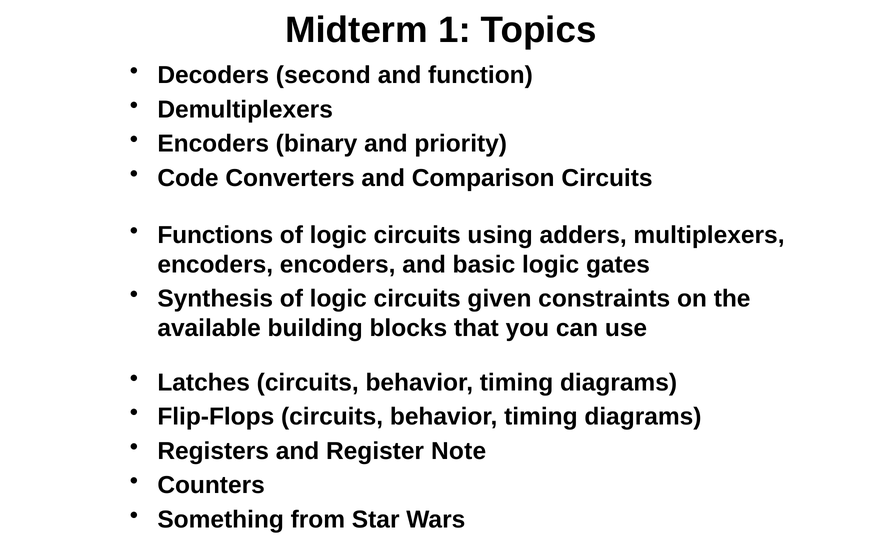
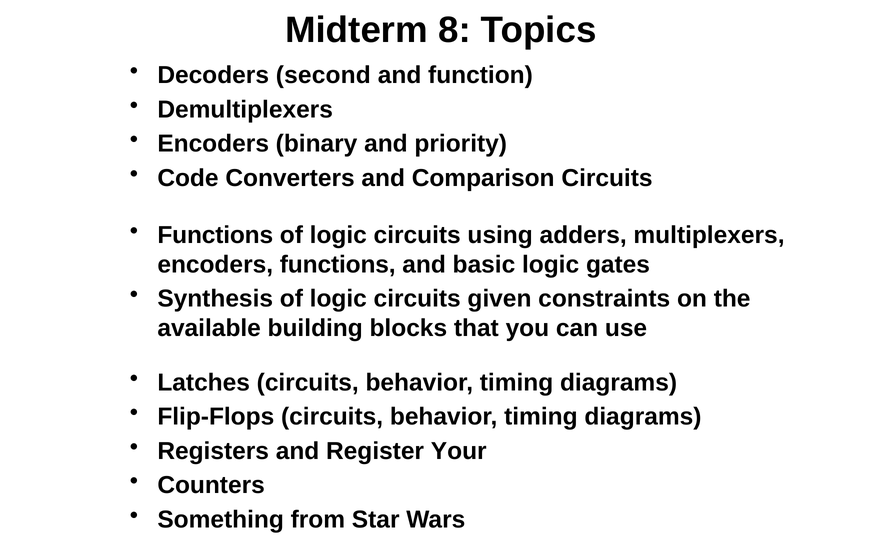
1: 1 -> 8
encoders encoders: encoders -> functions
Note: Note -> Your
